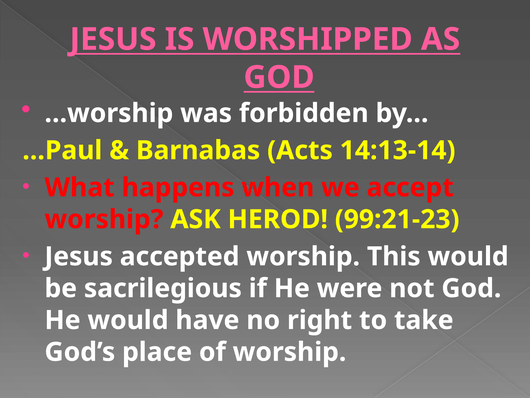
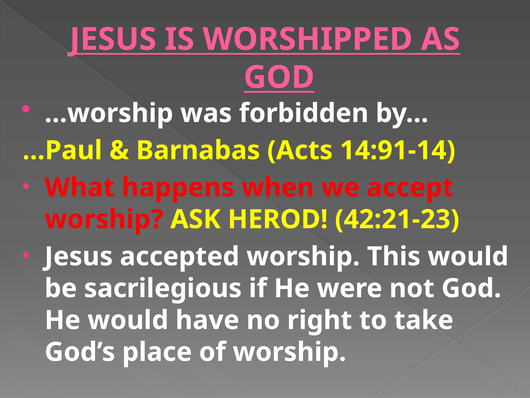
14:13-14: 14:13-14 -> 14:91-14
99:21-23: 99:21-23 -> 42:21-23
